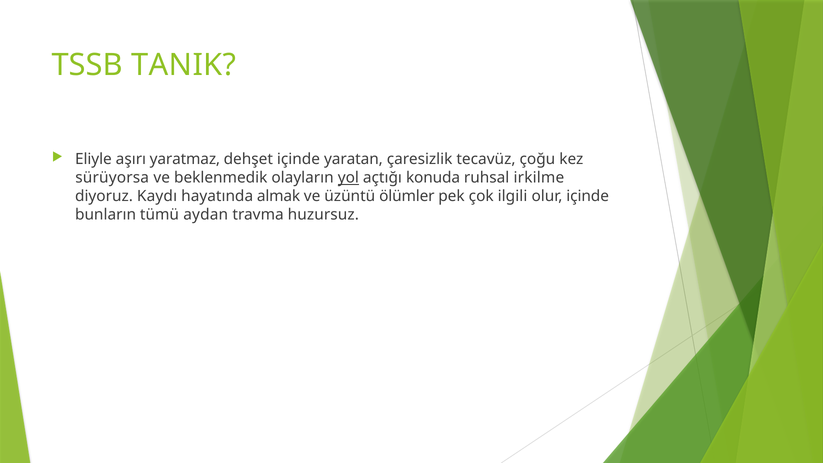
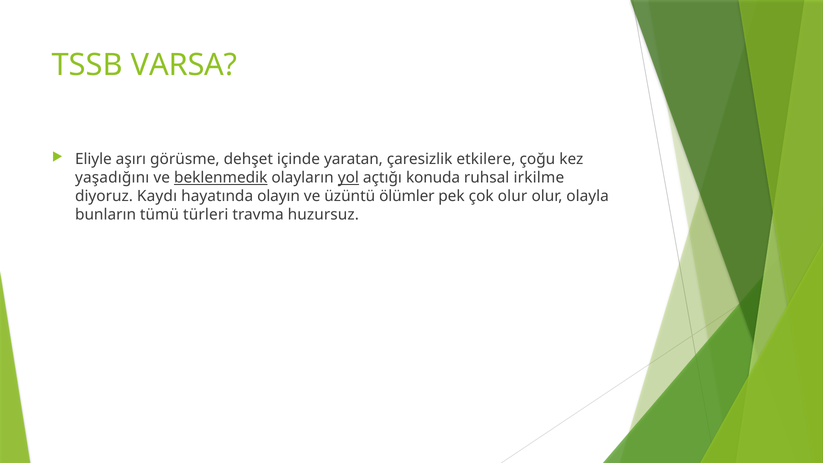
TANIK: TANIK -> VARSA
yaratmaz: yaratmaz -> görüsme
tecavüz: tecavüz -> etkilere
sürüyorsa: sürüyorsa -> yaşadığını
beklenmedik underline: none -> present
almak: almak -> olayın
çok ilgili: ilgili -> olur
olur içinde: içinde -> olayla
aydan: aydan -> türleri
